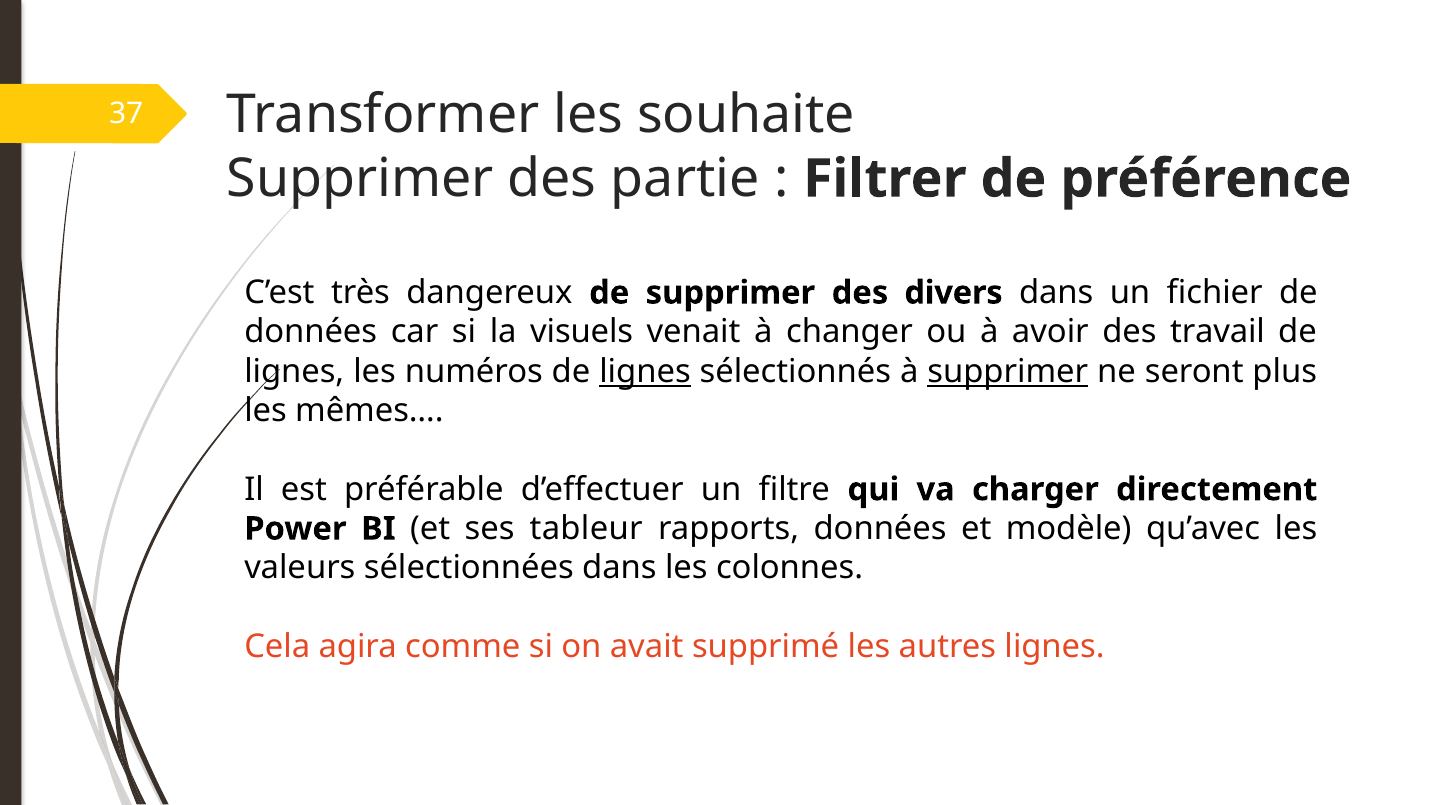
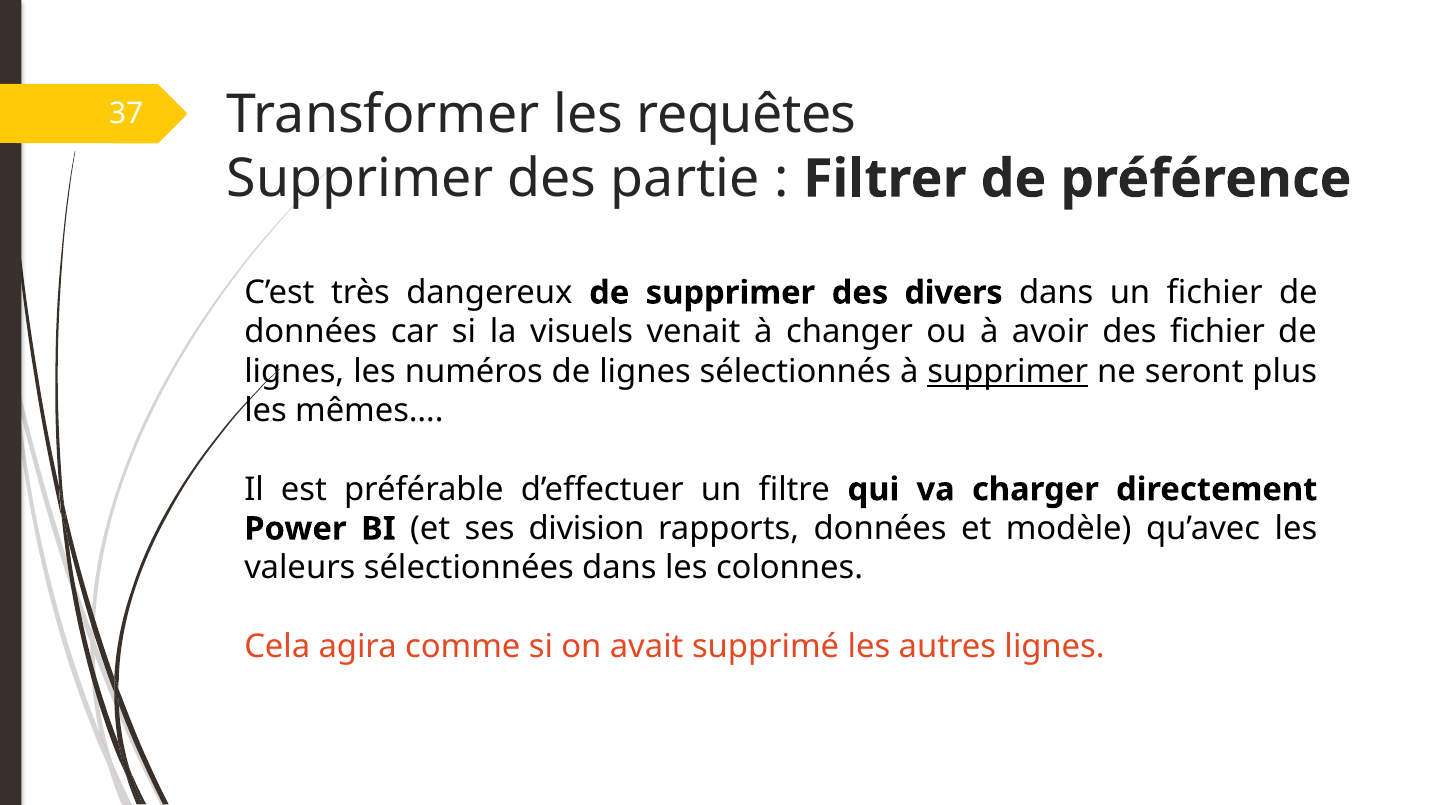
souhaite: souhaite -> requêtes
des travail: travail -> fichier
lignes at (645, 371) underline: present -> none
tableur: tableur -> division
